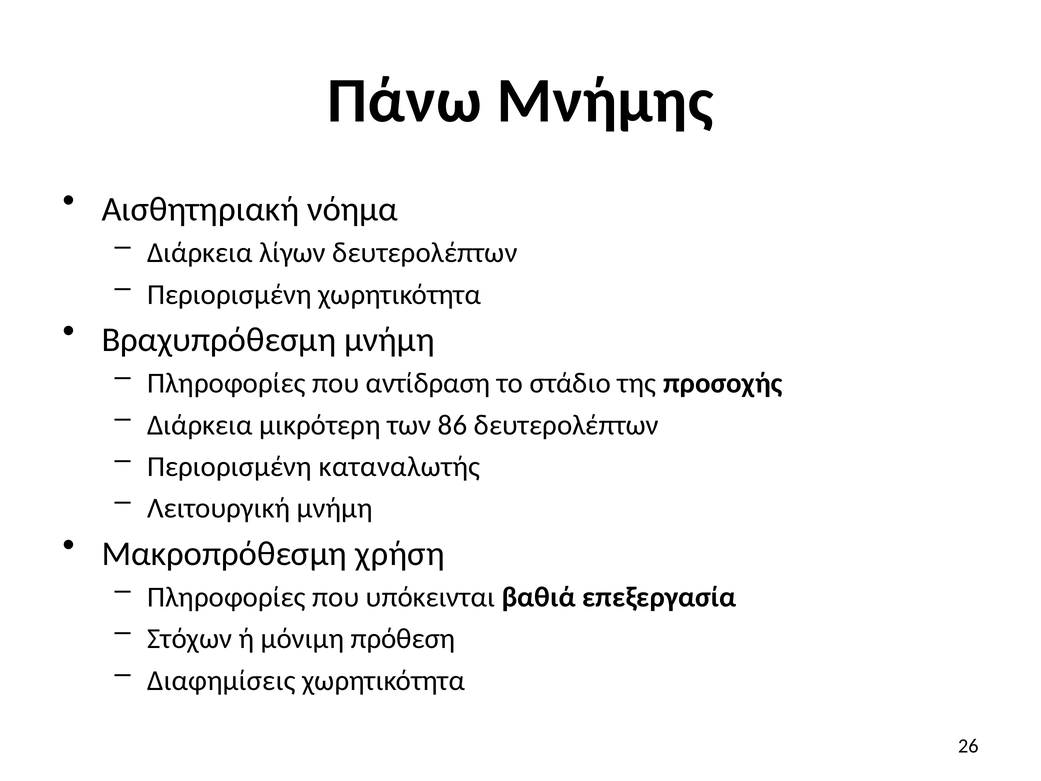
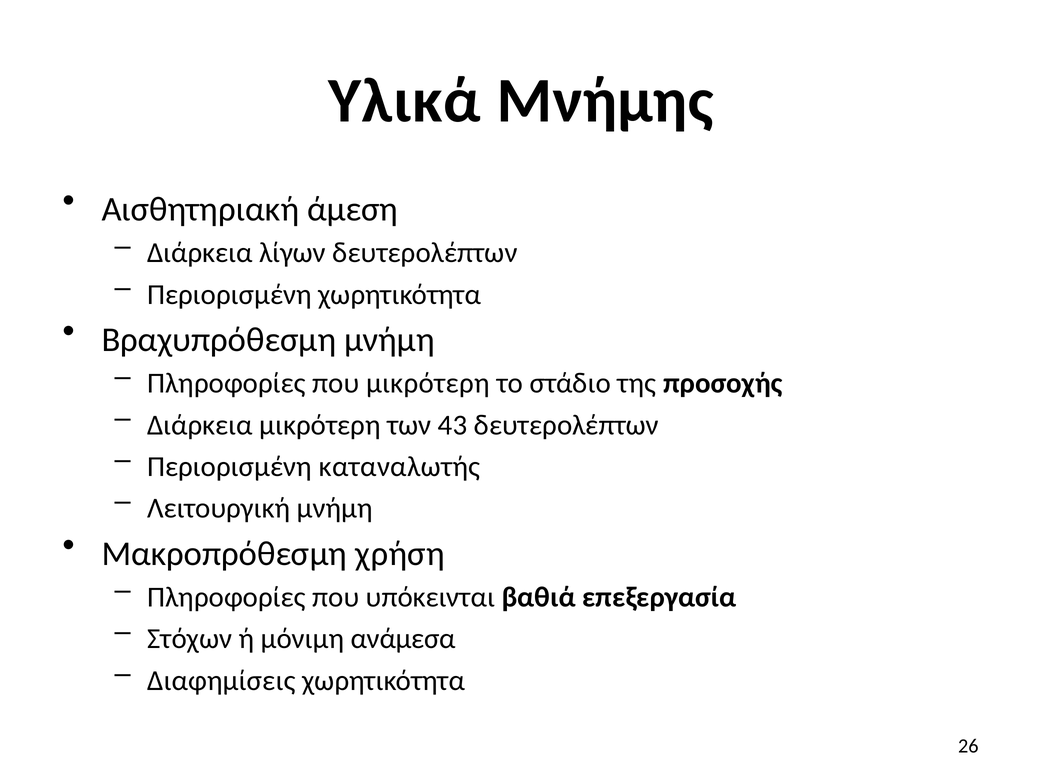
Πάνω: Πάνω -> Υλικά
νόημα: νόημα -> άμεση
που αντίδραση: αντίδραση -> μικρότερη
86: 86 -> 43
πρόθεση: πρόθεση -> ανάμεσα
